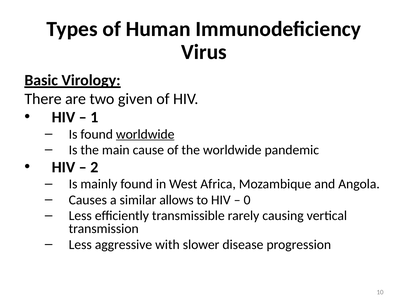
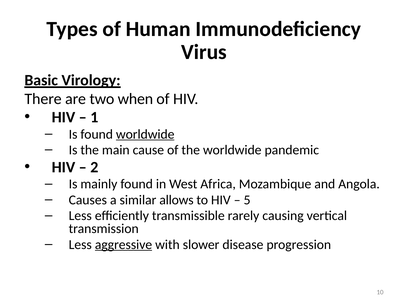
given: given -> when
0: 0 -> 5
aggressive underline: none -> present
